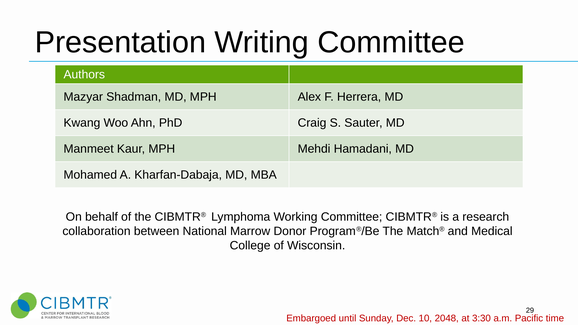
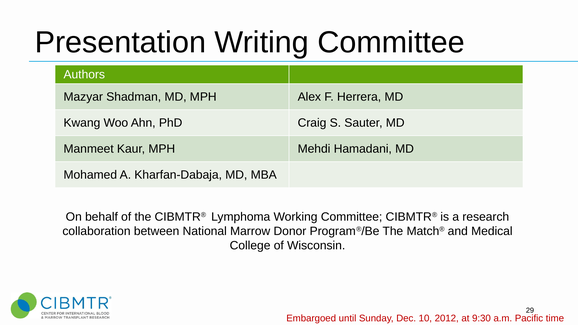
2048: 2048 -> 2012
3:30: 3:30 -> 9:30
